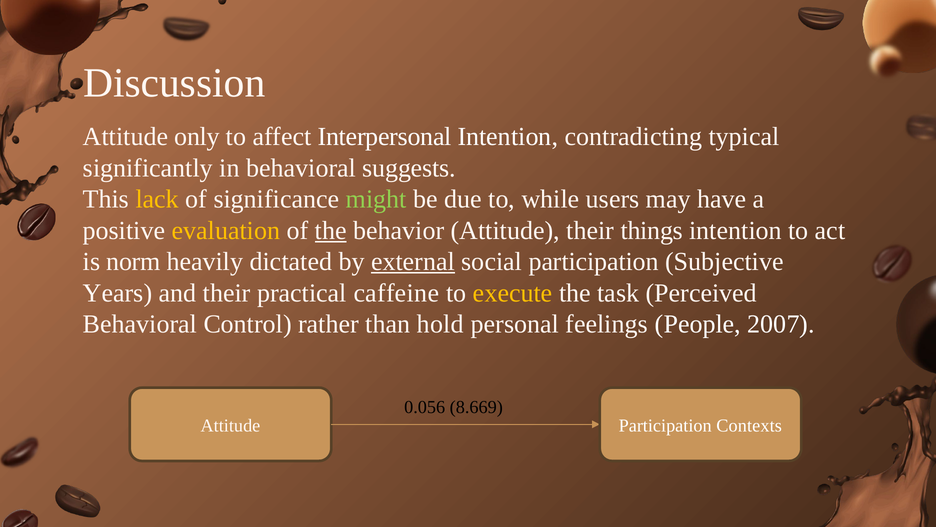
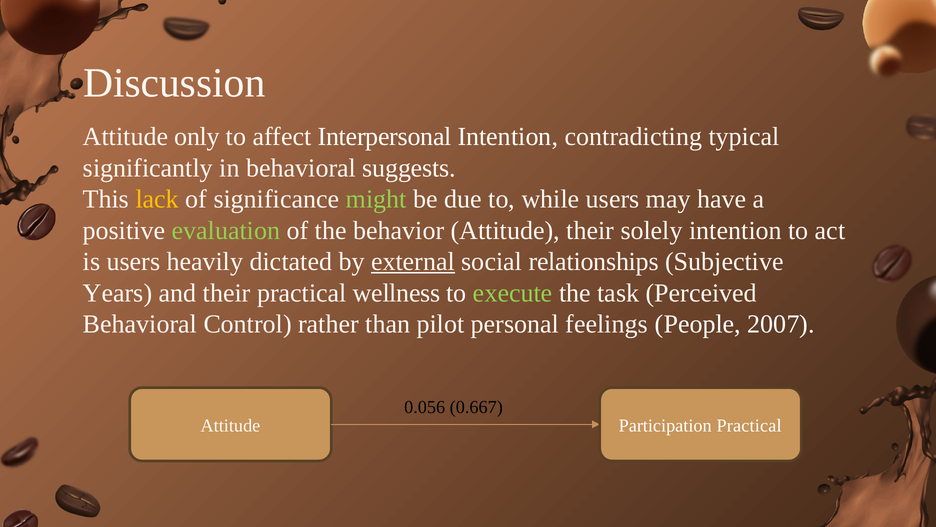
evaluation colour: yellow -> light green
the at (331, 230) underline: present -> none
things: things -> solely
is norm: norm -> users
social participation: participation -> relationships
caffeine: caffeine -> wellness
execute colour: yellow -> light green
hold: hold -> pilot
8.669: 8.669 -> 0.667
Participation Contexts: Contexts -> Practical
